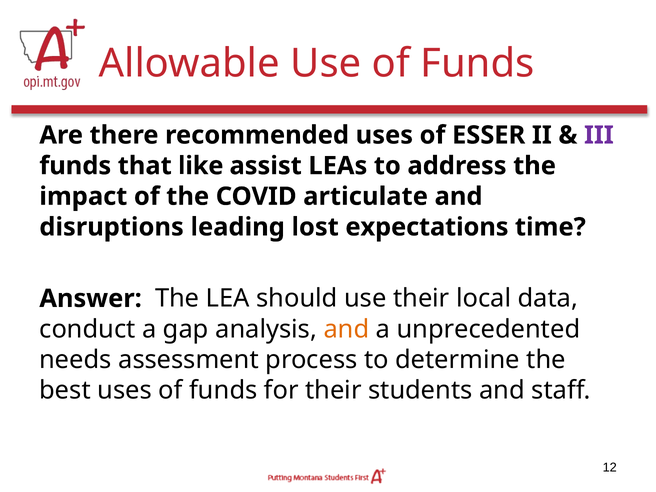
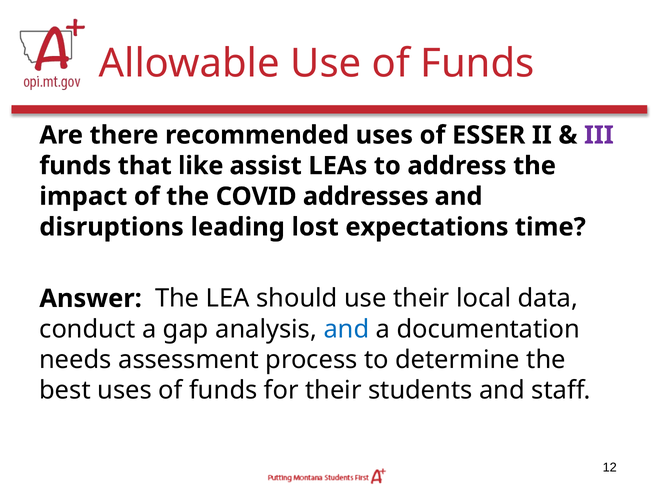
articulate: articulate -> addresses
and at (346, 329) colour: orange -> blue
unprecedented: unprecedented -> documentation
